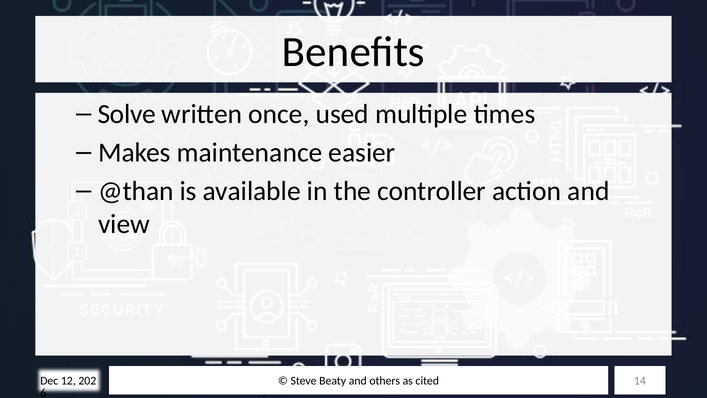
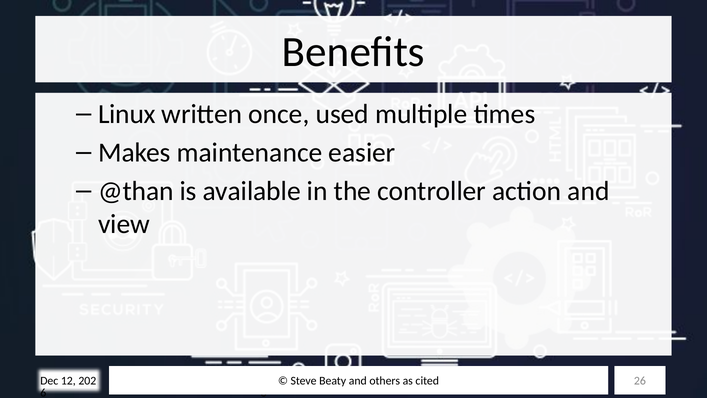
Solve: Solve -> Linux
14: 14 -> 26
